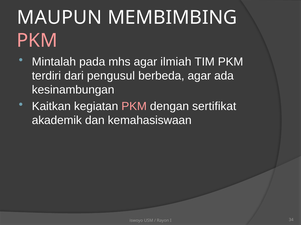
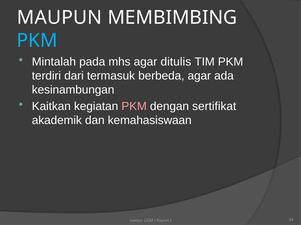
PKM at (37, 41) colour: pink -> light blue
ilmiah: ilmiah -> ditulis
pengusul: pengusul -> termasuk
